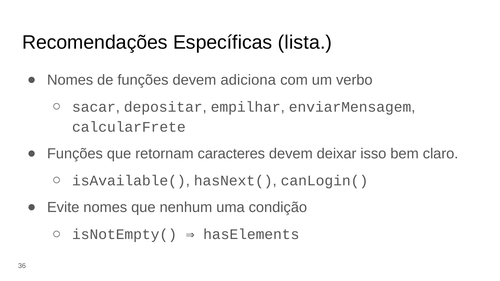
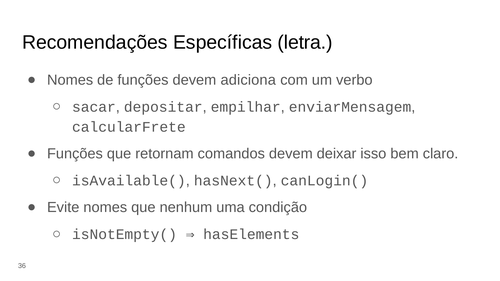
lista: lista -> letra
caracteres: caracteres -> comandos
